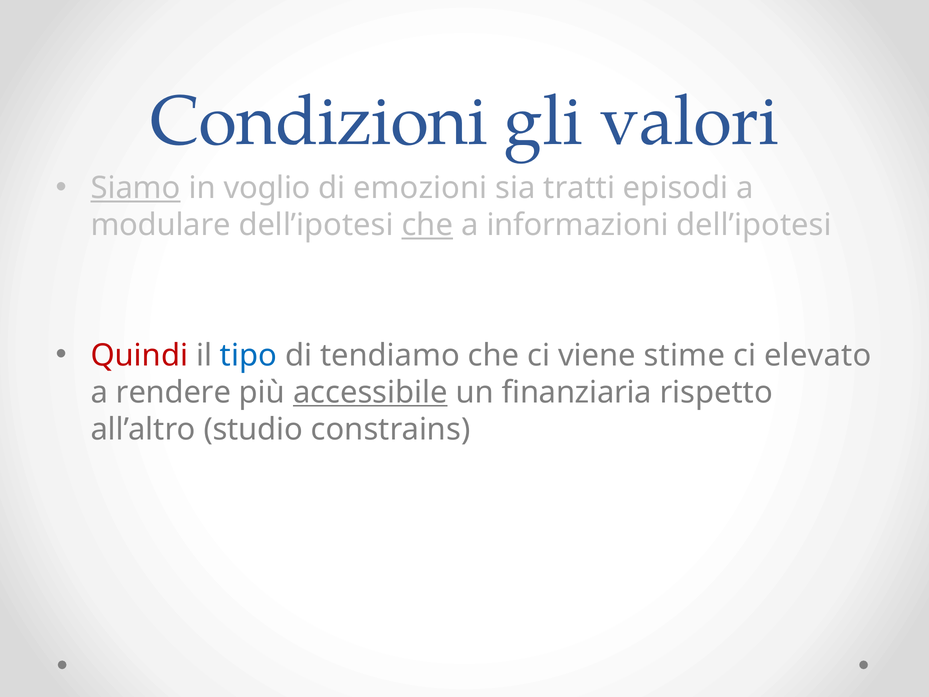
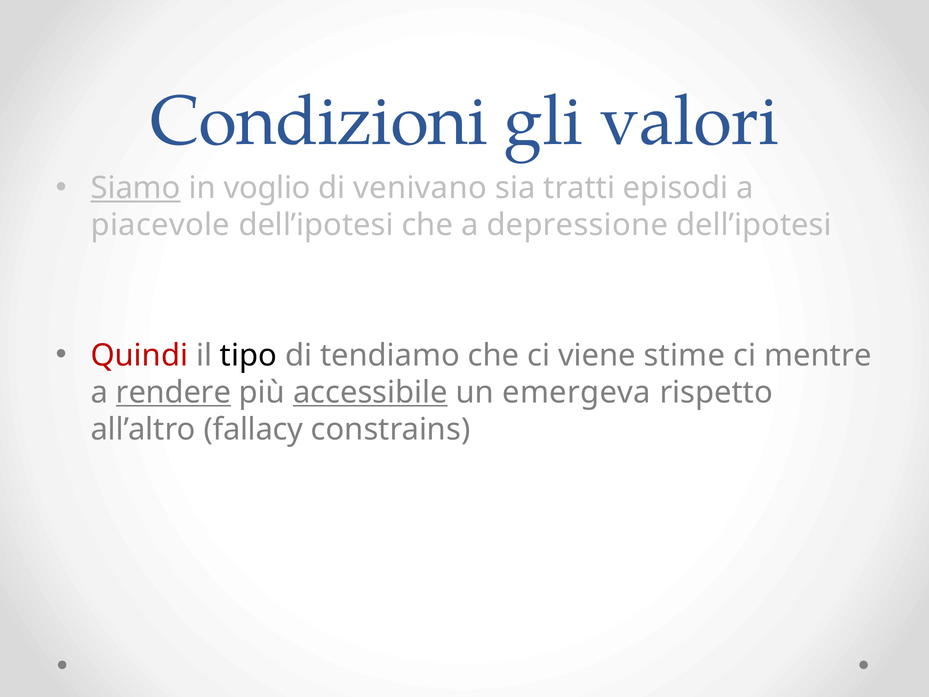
emozioni: emozioni -> venivano
modulare: modulare -> piacevole
che at (427, 225) underline: present -> none
informazioni: informazioni -> depressione
tipo colour: blue -> black
elevato: elevato -> mentre
rendere underline: none -> present
finanziaria: finanziaria -> emergeva
studio: studio -> fallacy
